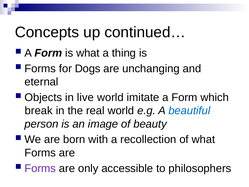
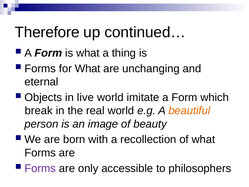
Concepts: Concepts -> Therefore
for Dogs: Dogs -> What
beautiful colour: blue -> orange
